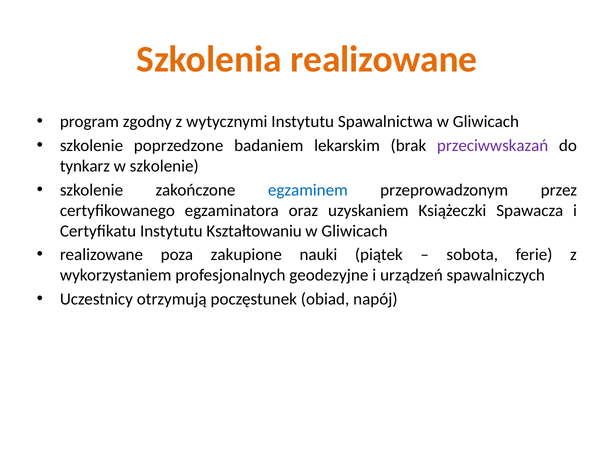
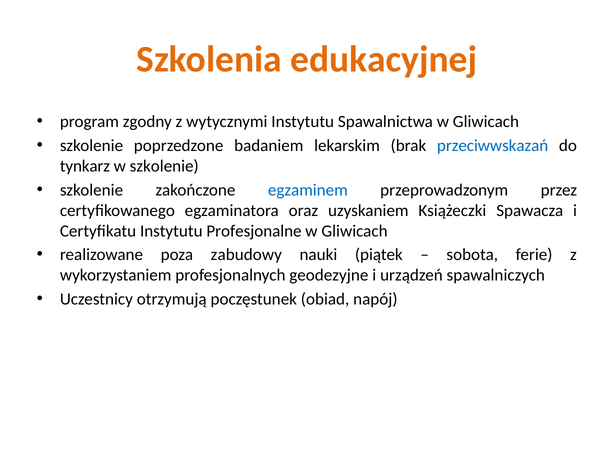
Szkolenia realizowane: realizowane -> edukacyjnej
przeciwwskazań colour: purple -> blue
Kształtowaniu: Kształtowaniu -> Profesjonalne
zakupione: zakupione -> zabudowy
